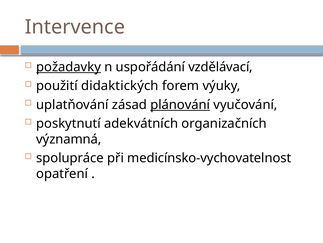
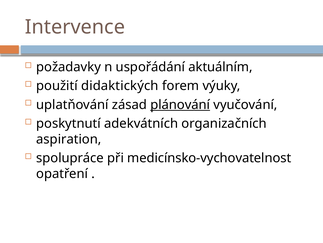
požadavky underline: present -> none
vzdělávací: vzdělávací -> aktuálním
významná: významná -> aspiration
